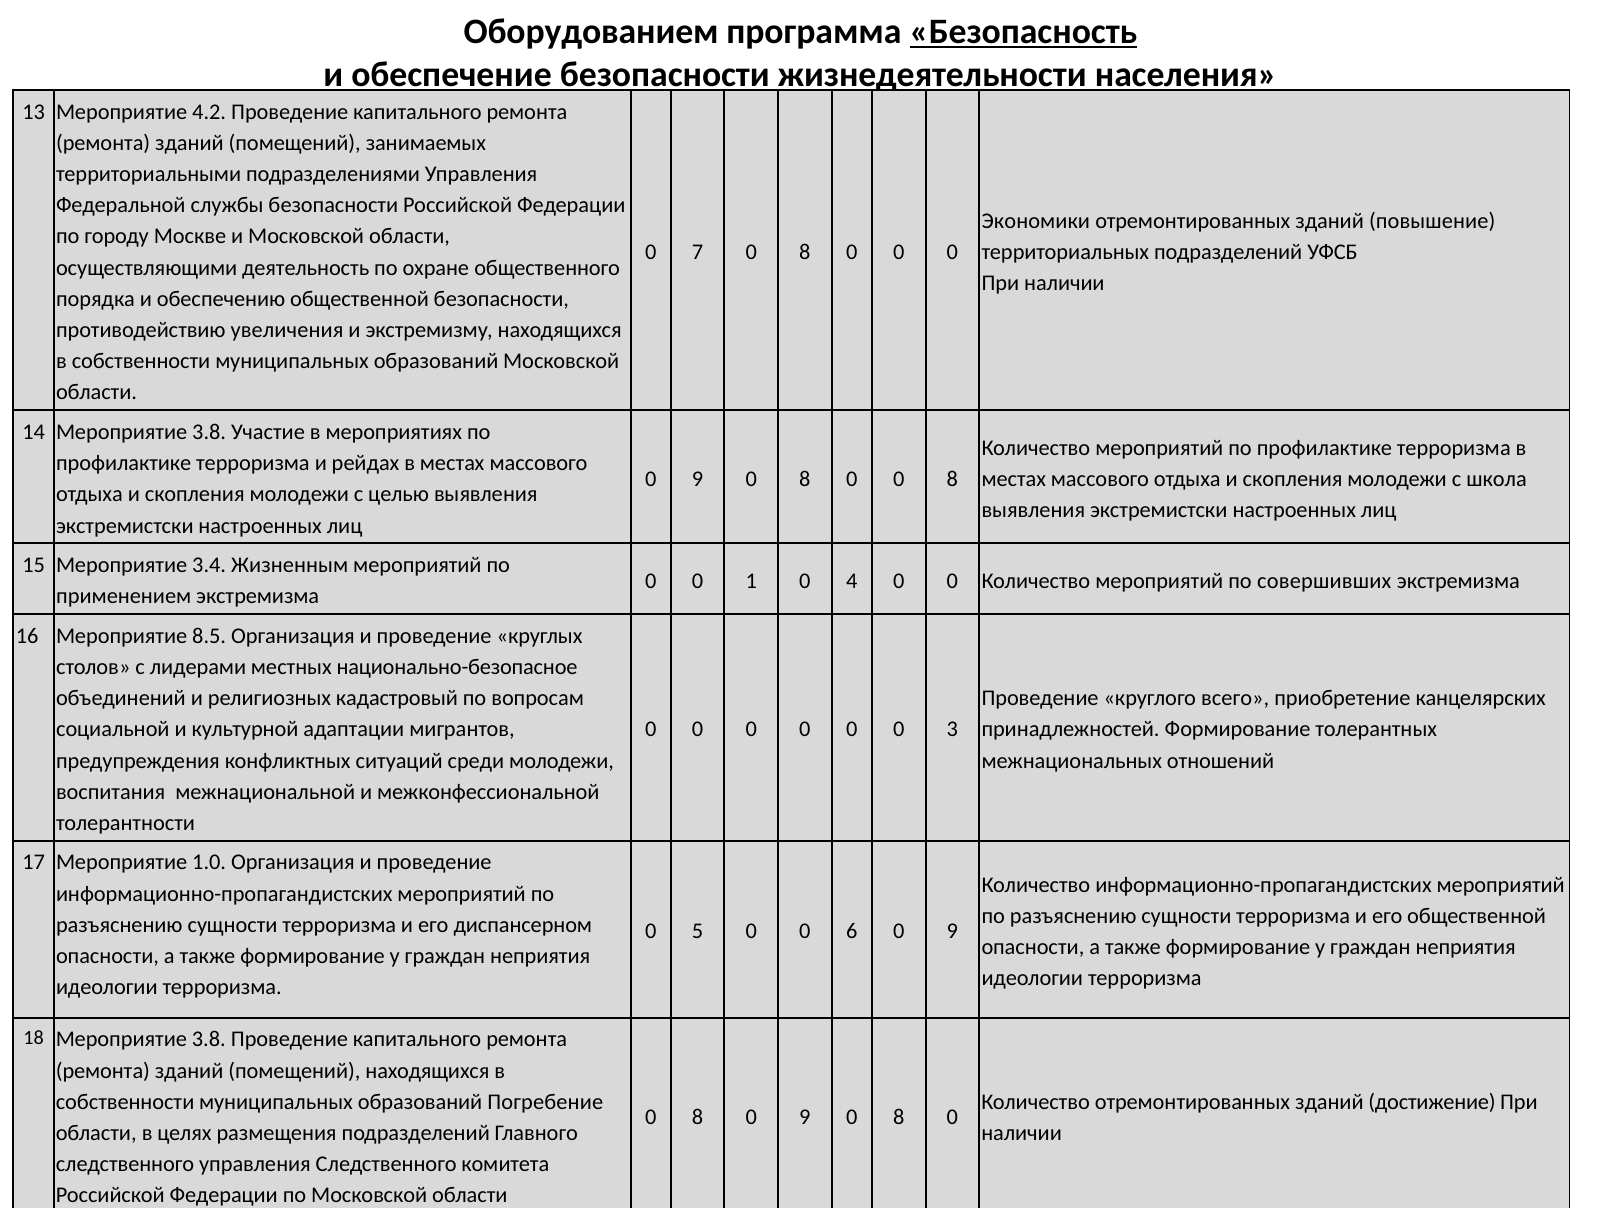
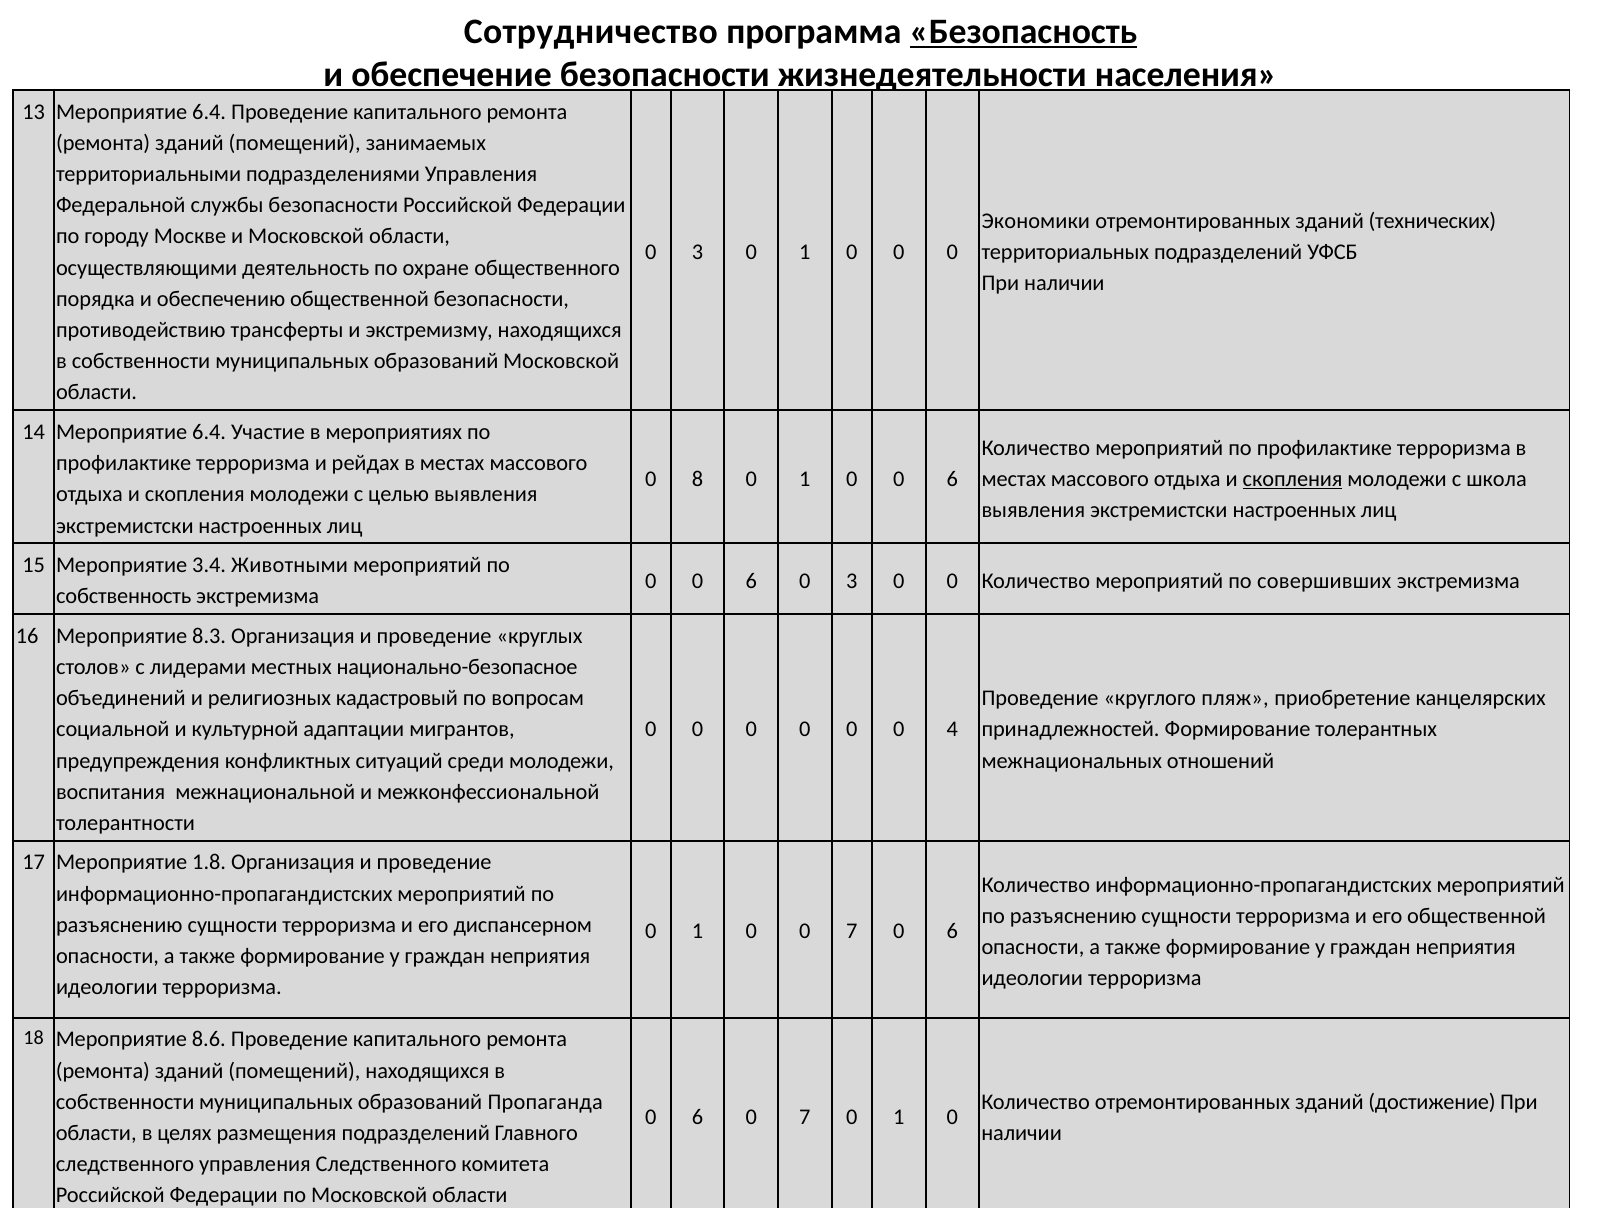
Оборудованием: Оборудованием -> Сотрудничество
13 Мероприятие 4.2: 4.2 -> 6.4
повышение: повышение -> технических
7 at (698, 252): 7 -> 3
8 at (805, 252): 8 -> 1
увеличения: увеличения -> трансферты
14 Мероприятие 3.8: 3.8 -> 6.4
9 at (698, 479): 9 -> 8
8 at (805, 479): 8 -> 1
8 at (952, 479): 8 -> 6
скопления at (1293, 479) underline: none -> present
Жизненным: Жизненным -> Животными
1 at (751, 581): 1 -> 6
4 at (852, 581): 4 -> 3
применением: применением -> собственность
8.5: 8.5 -> 8.3
всего: всего -> пляж
3: 3 -> 4
1.0: 1.0 -> 1.8
5 at (698, 931): 5 -> 1
0 0 6: 6 -> 7
9 at (952, 931): 9 -> 6
18 Мероприятие 3.8: 3.8 -> 8.6
Погребение: Погребение -> Пропаганда
8 at (698, 1117): 8 -> 6
9 at (805, 1117): 9 -> 7
8 at (899, 1117): 8 -> 1
